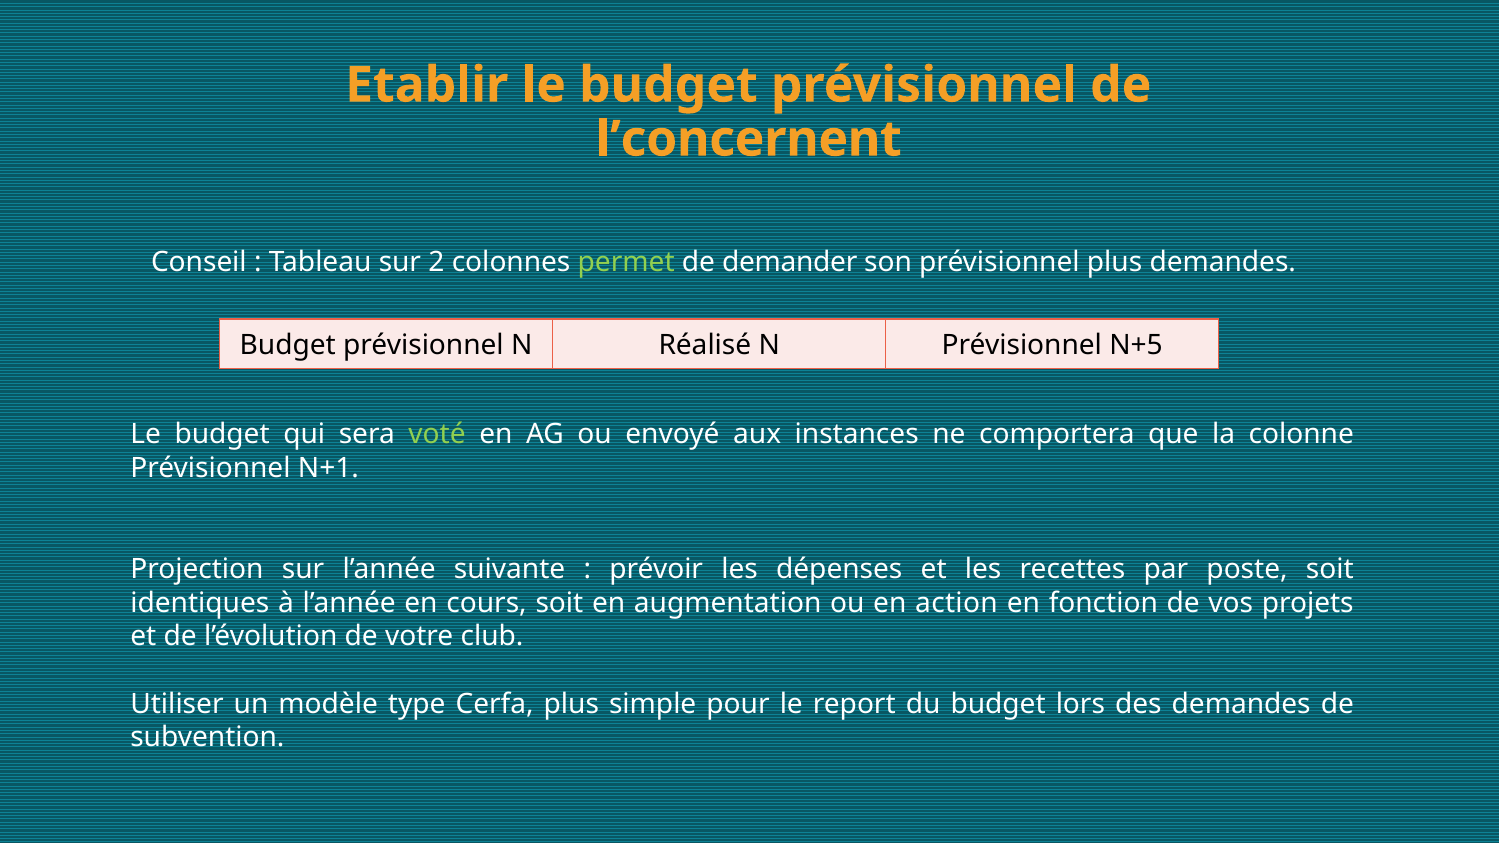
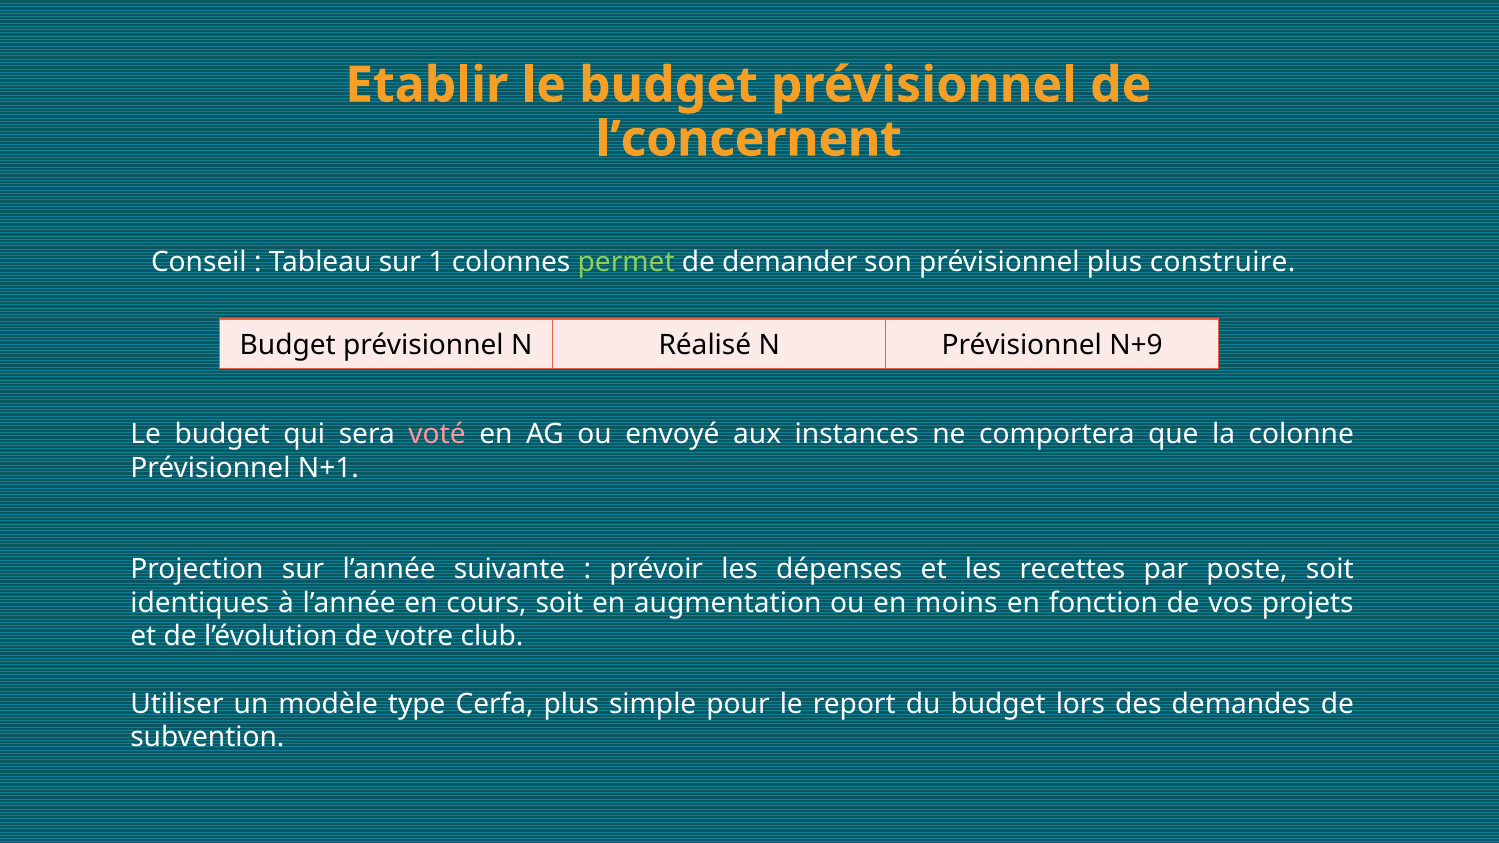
2: 2 -> 1
plus demandes: demandes -> construire
N+5: N+5 -> N+9
voté colour: light green -> pink
action: action -> moins
